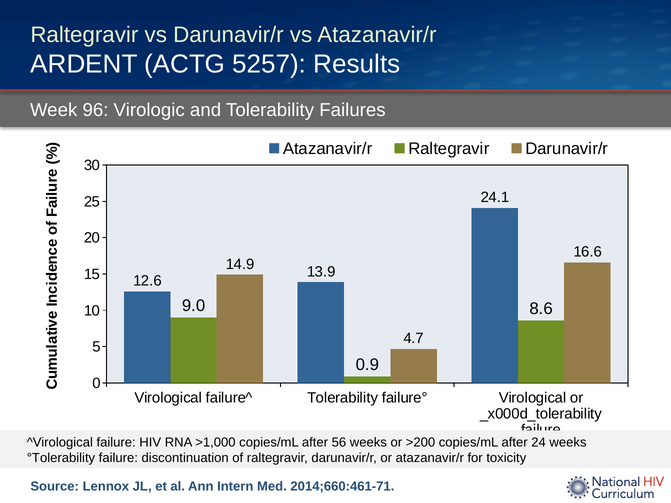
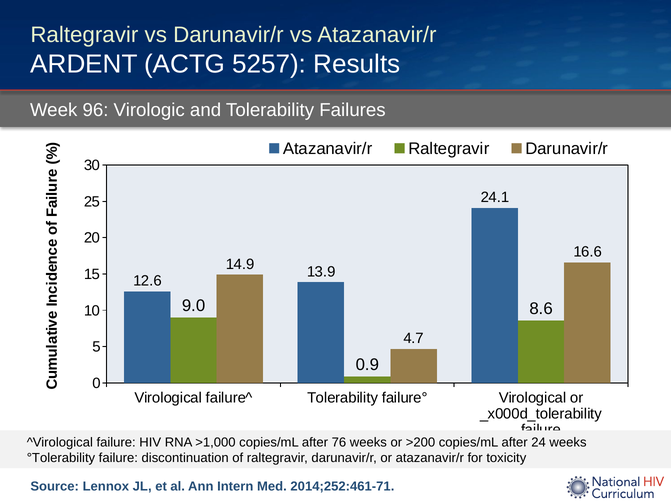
56: 56 -> 76
2014;660:461-71: 2014;660:461-71 -> 2014;252:461-71
